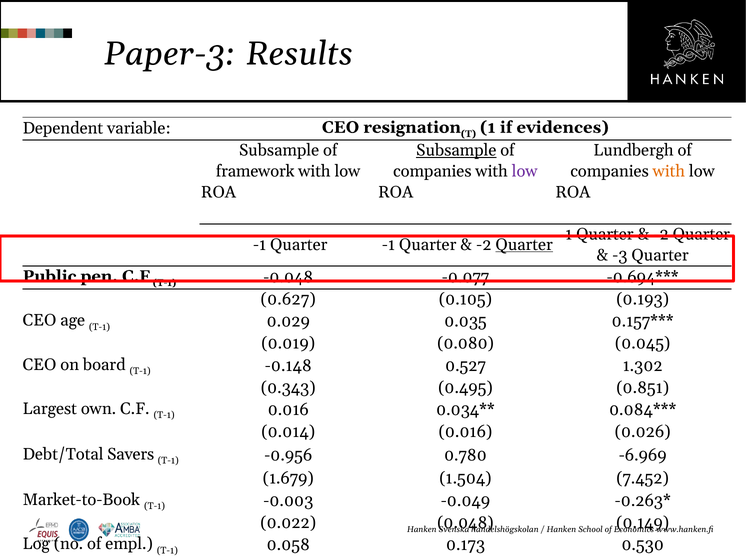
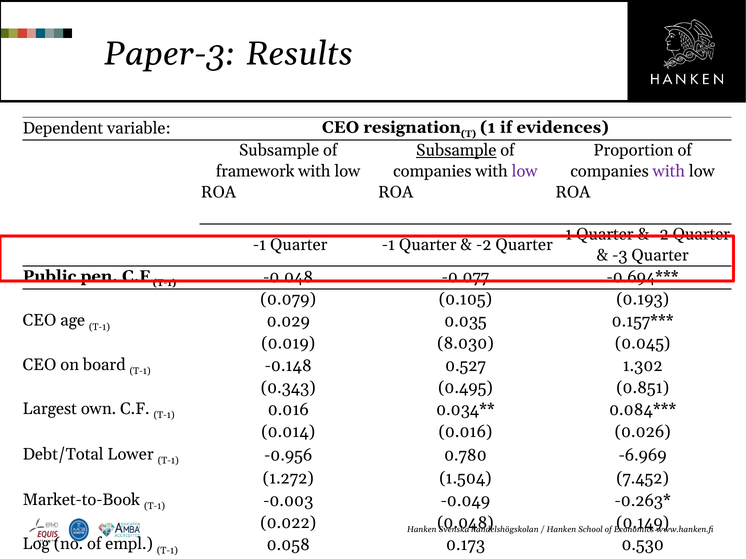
Lundbergh: Lundbergh -> Proportion
with at (669, 171) colour: orange -> purple
Quarter at (524, 245) underline: present -> none
0.627: 0.627 -> 0.079
0.080: 0.080 -> 8.030
Savers: Savers -> Lower
1.679: 1.679 -> 1.272
